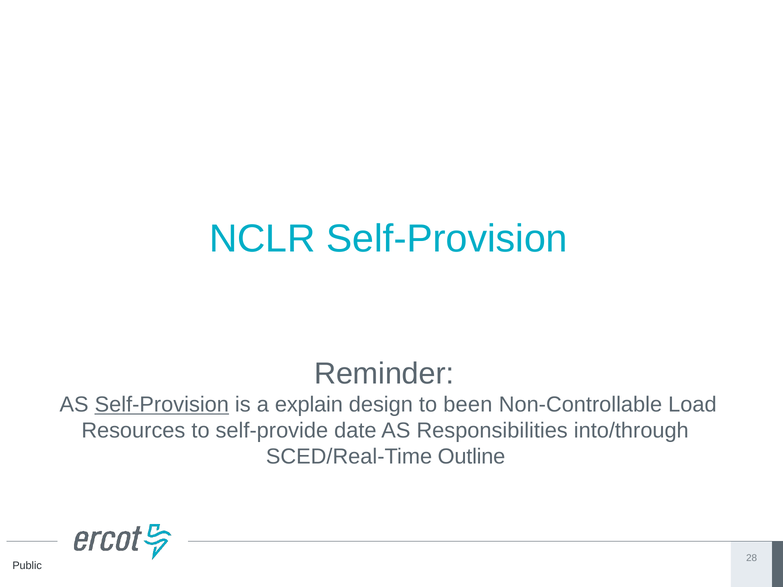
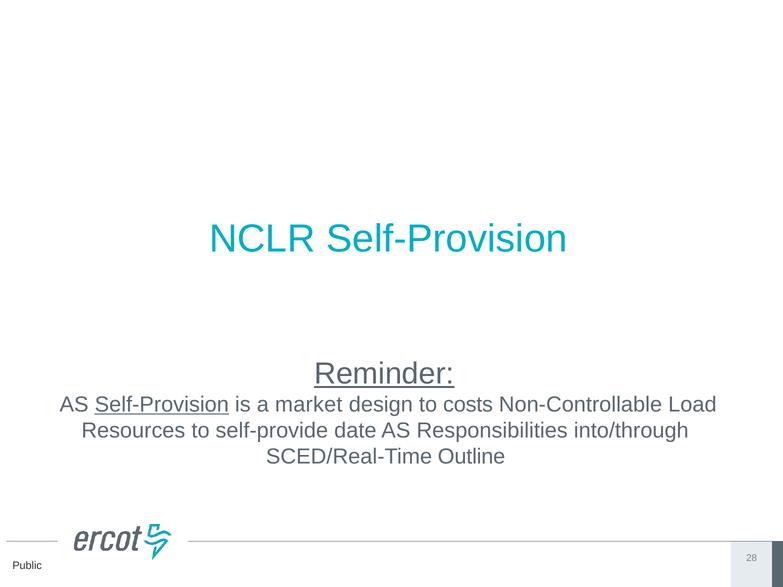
Reminder underline: none -> present
explain: explain -> market
been: been -> costs
